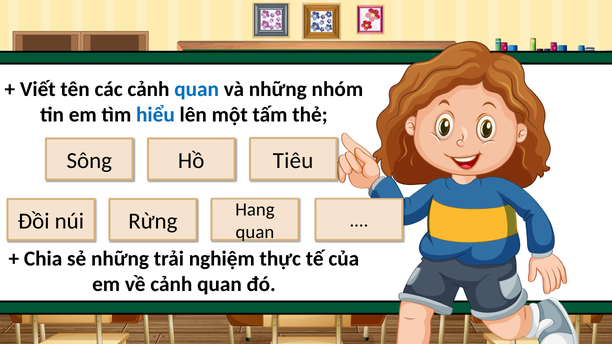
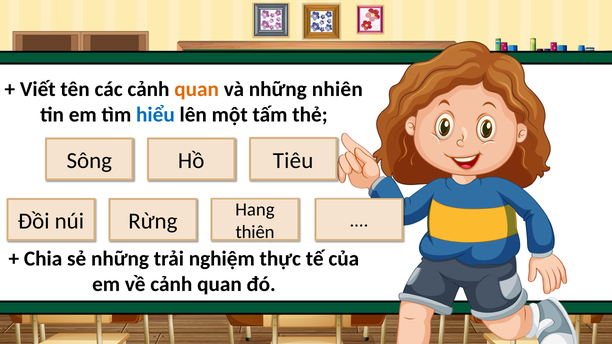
quan at (197, 89) colour: blue -> orange
nhóm: nhóm -> nhiên
quan at (255, 232): quan -> thiên
